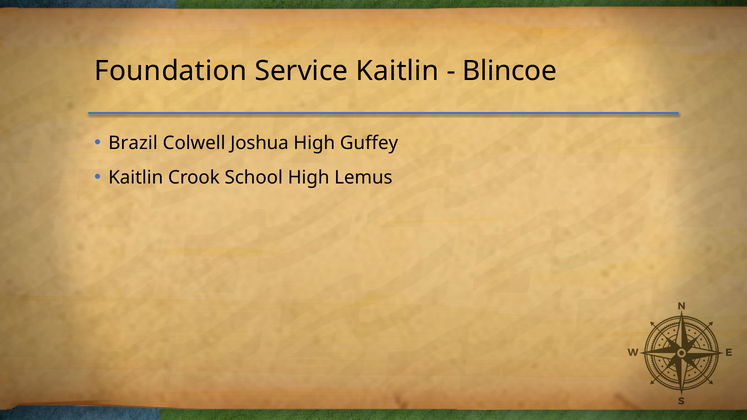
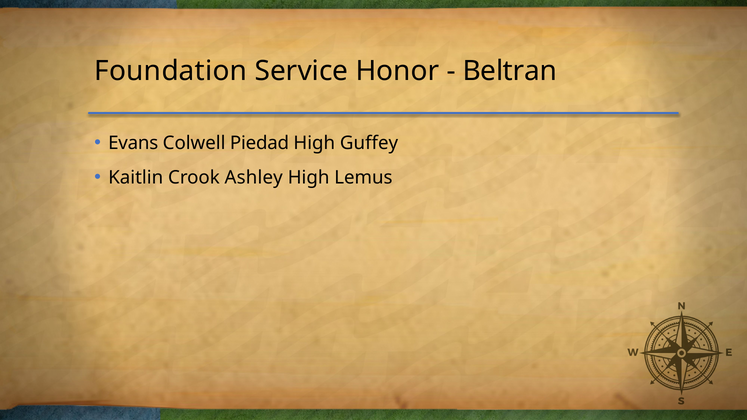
Service Kaitlin: Kaitlin -> Honor
Blincoe: Blincoe -> Beltran
Brazil: Brazil -> Evans
Joshua: Joshua -> Piedad
School: School -> Ashley
